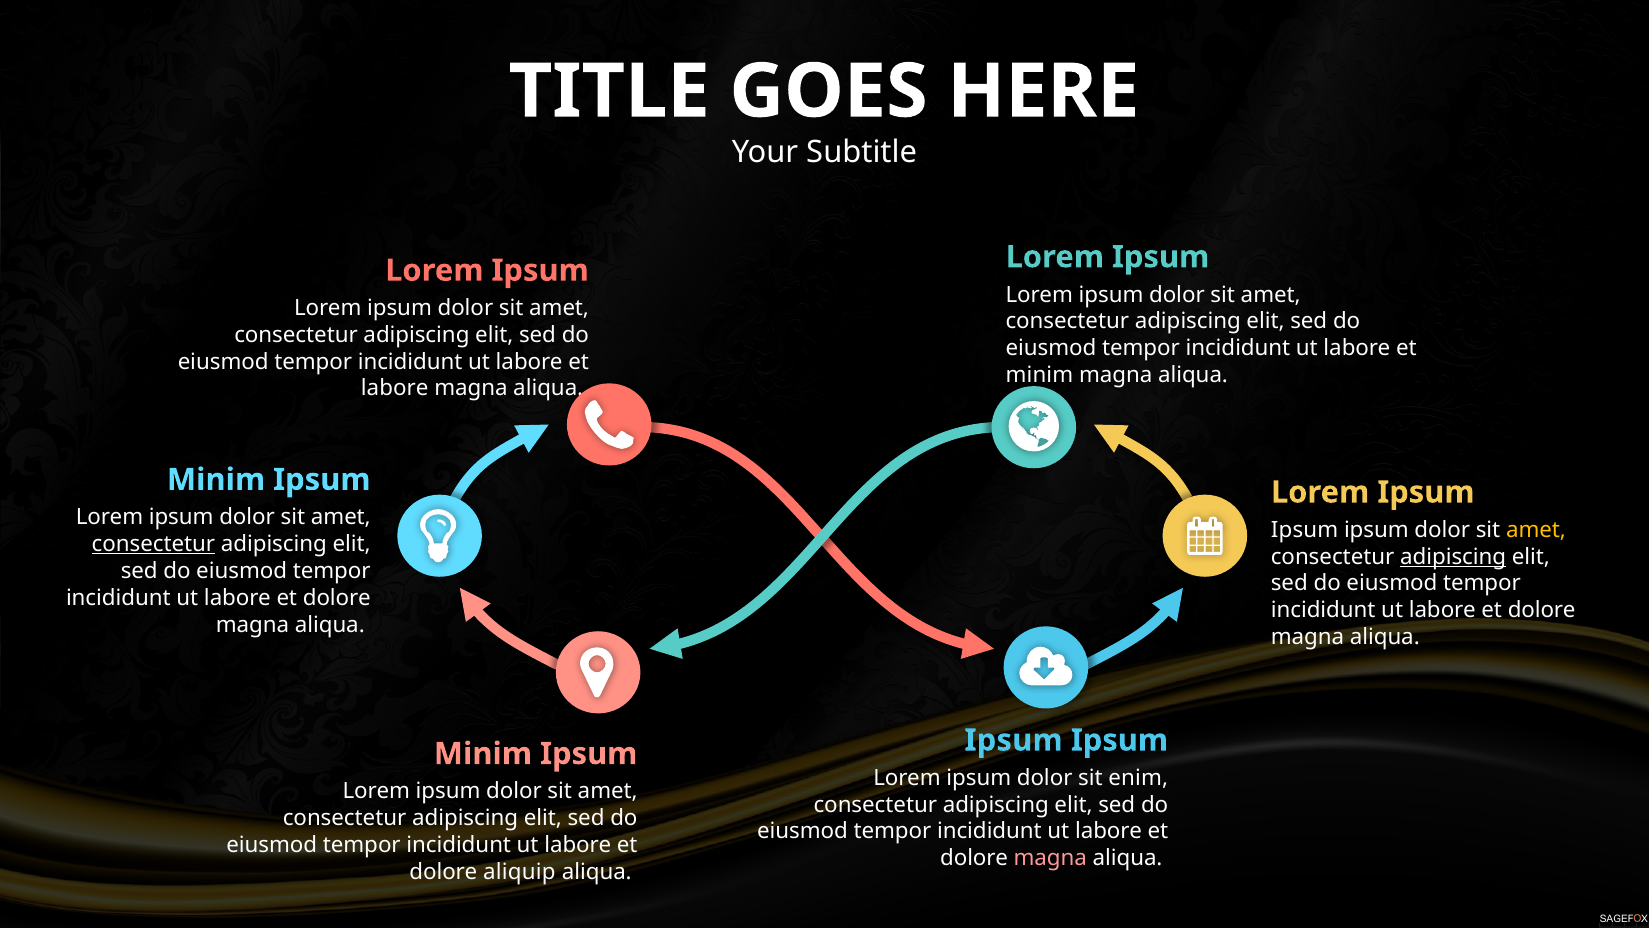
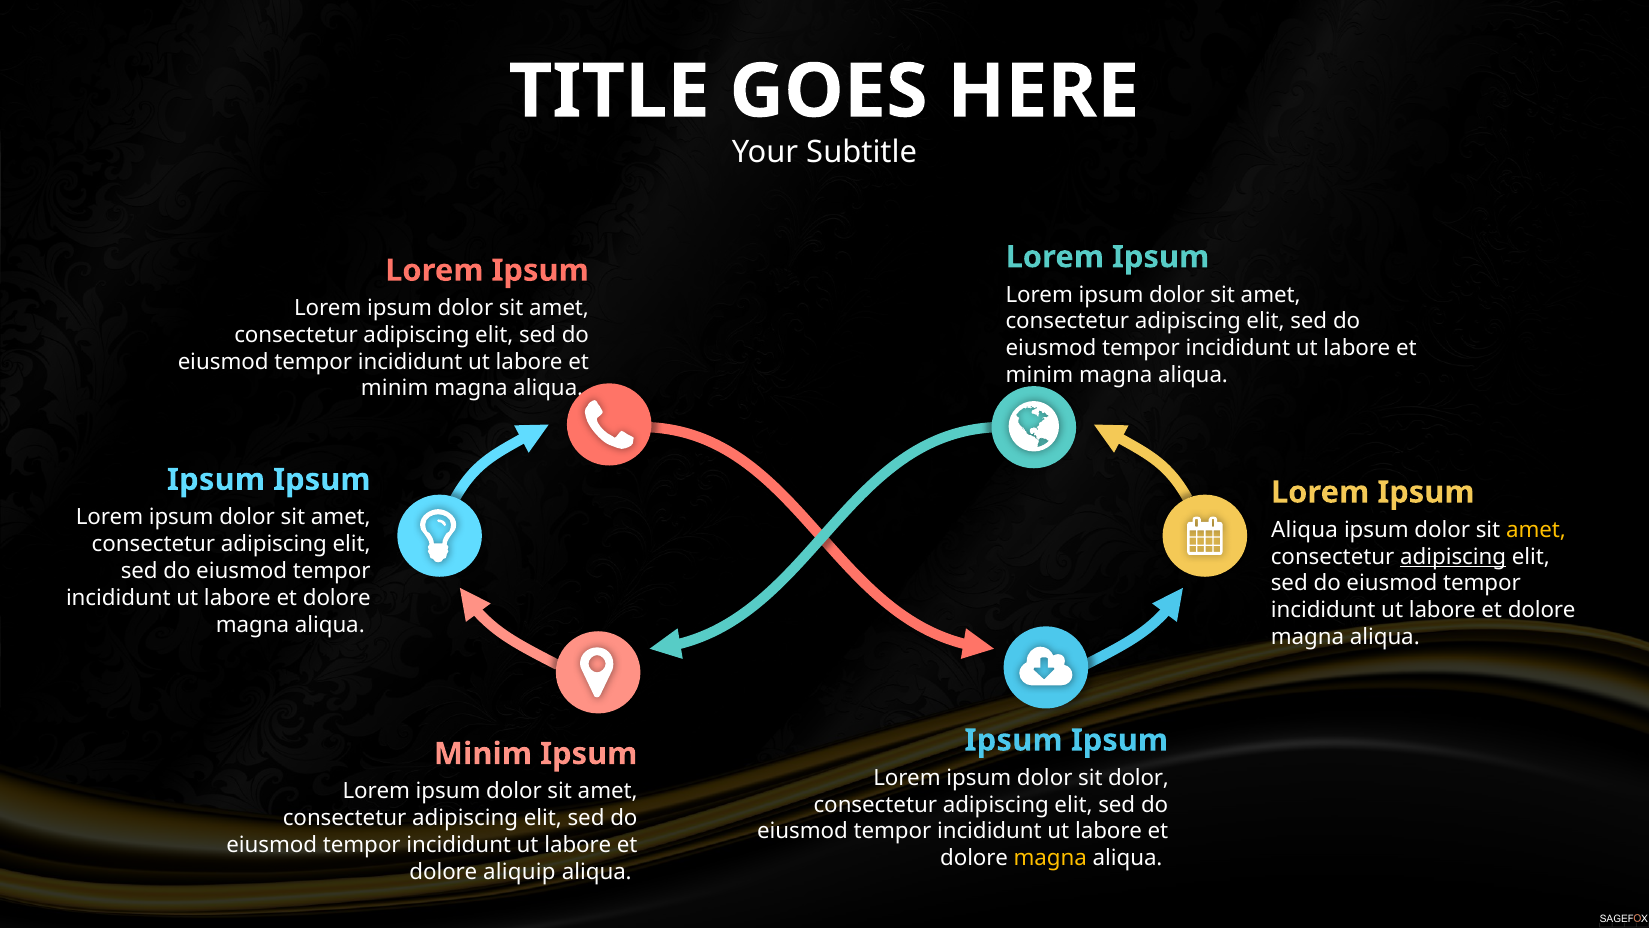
labore at (395, 388): labore -> minim
Minim at (216, 479): Minim -> Ipsum
Ipsum at (1305, 530): Ipsum -> Aliqua
consectetur at (153, 544) underline: present -> none
sit enim: enim -> dolor
magna at (1050, 858) colour: pink -> yellow
